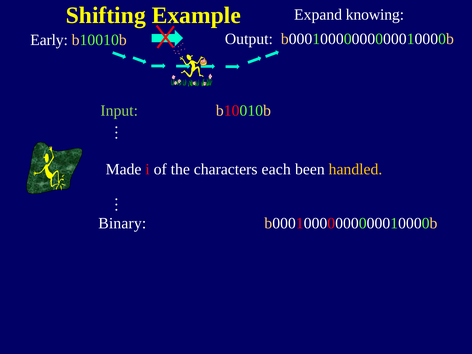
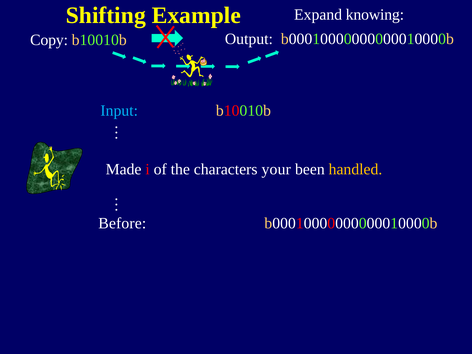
Early: Early -> Copy
Input colour: light green -> light blue
each: each -> your
Binary: Binary -> Before
